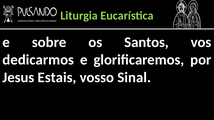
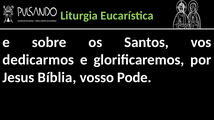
Estais: Estais -> Bíblia
Sinal: Sinal -> Pode
